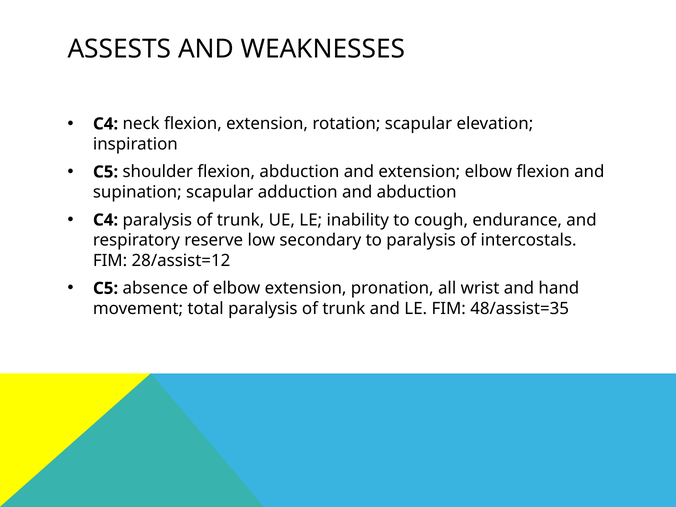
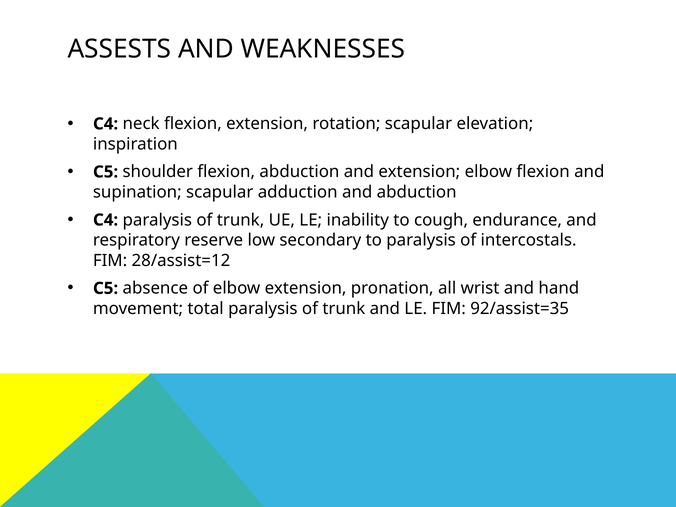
48/assist=35: 48/assist=35 -> 92/assist=35
